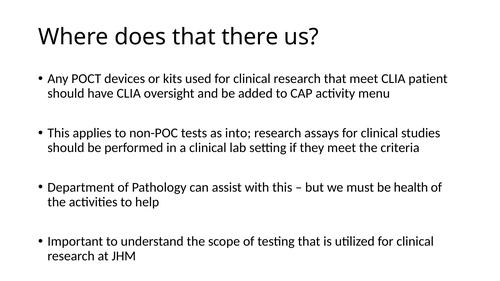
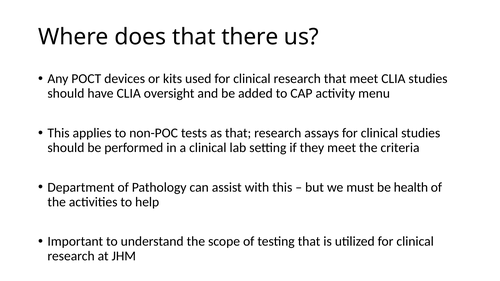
CLIA patient: patient -> studies
as into: into -> that
